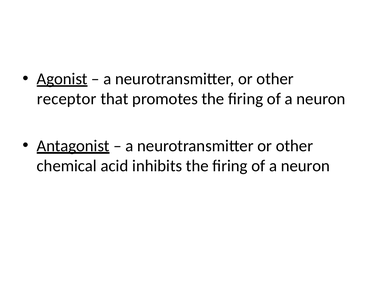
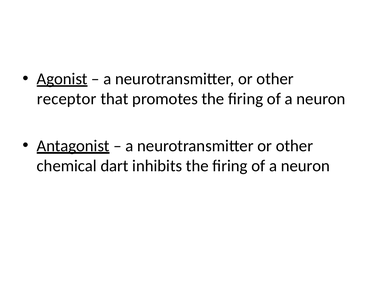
acid: acid -> dart
